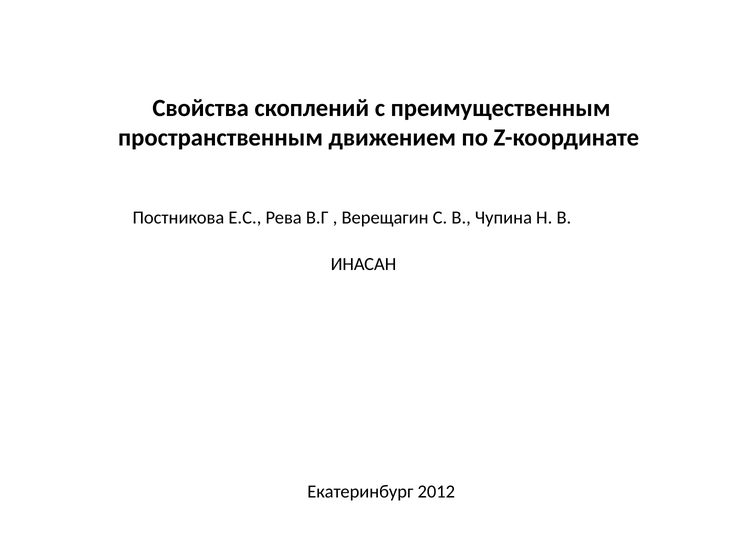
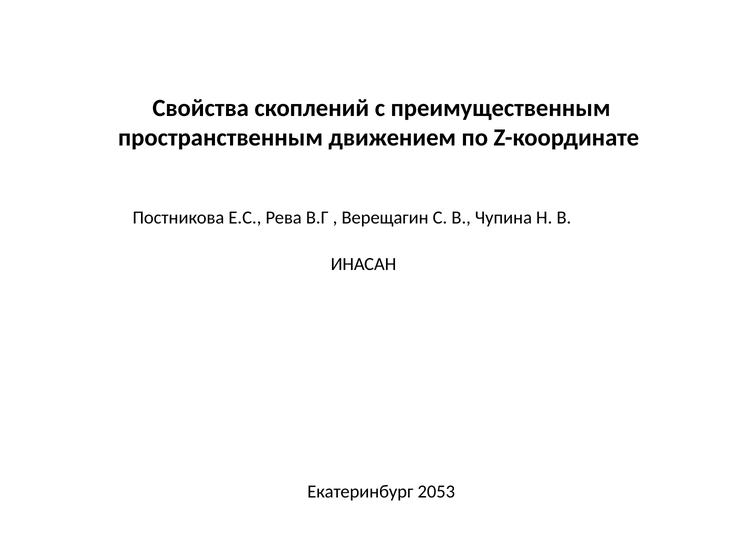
2012: 2012 -> 2053
